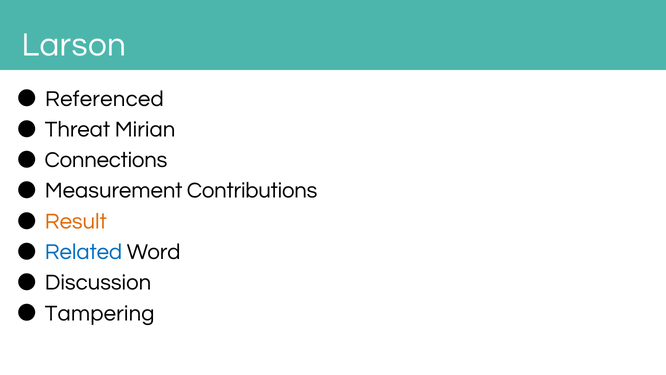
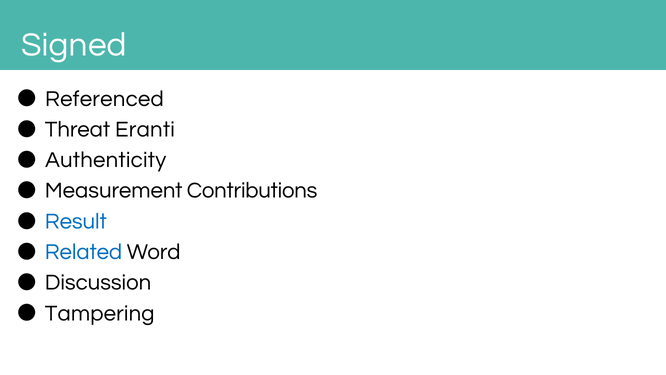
Larson: Larson -> Signed
Mirian: Mirian -> Eranti
Connections: Connections -> Authenticity
Result colour: orange -> blue
